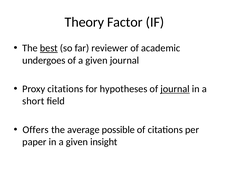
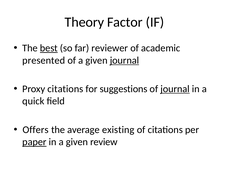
undergoes: undergoes -> presented
journal at (124, 60) underline: none -> present
hypotheses: hypotheses -> suggestions
short: short -> quick
possible: possible -> existing
paper underline: none -> present
insight: insight -> review
